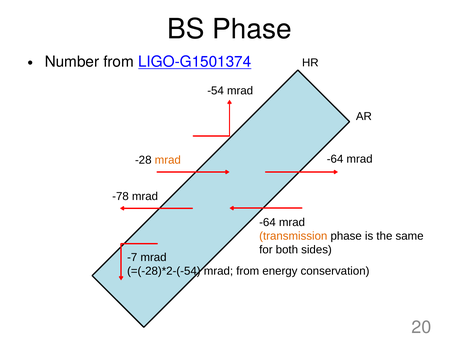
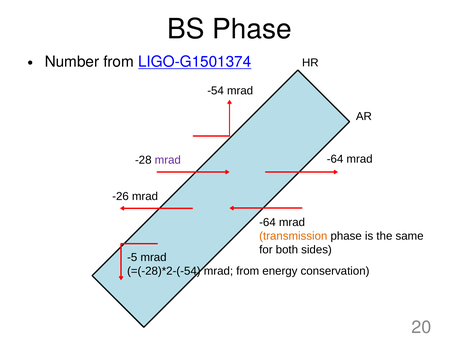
mrad at (168, 160) colour: orange -> purple
-78: -78 -> -26
-7: -7 -> -5
